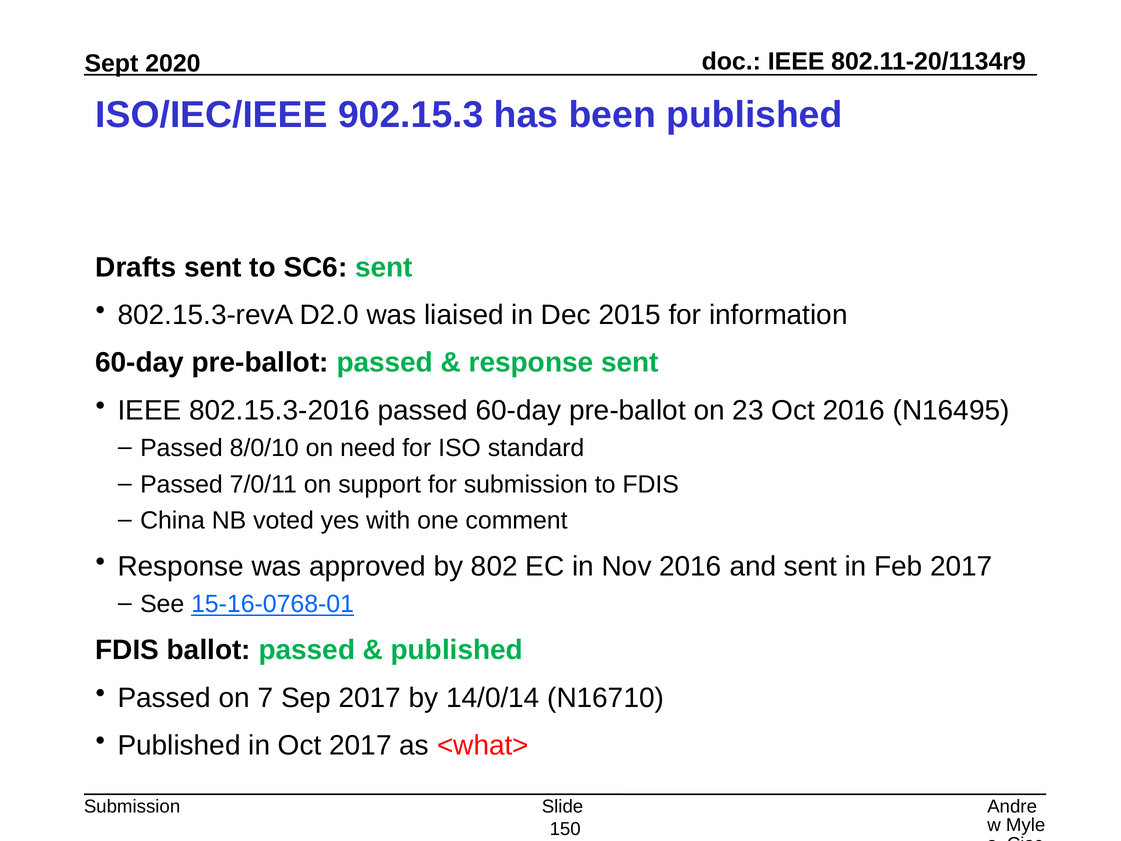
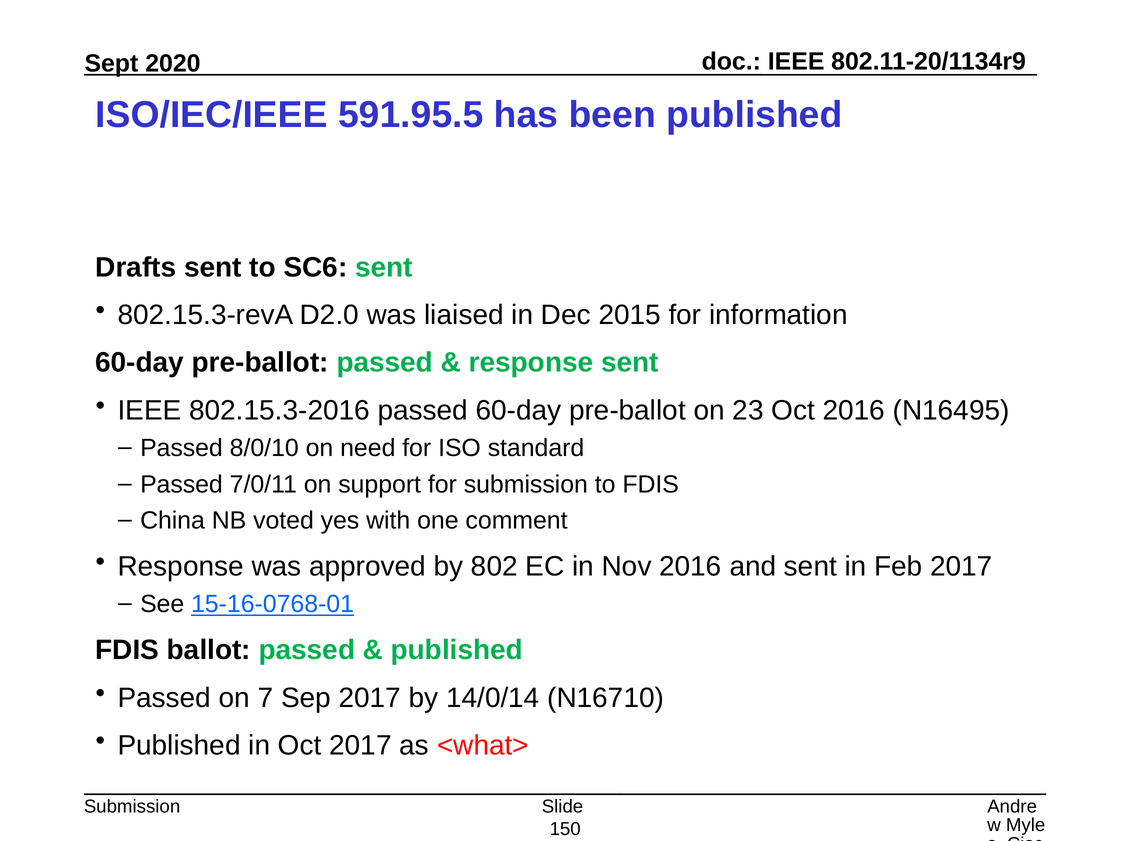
902.15.3: 902.15.3 -> 591.95.5
